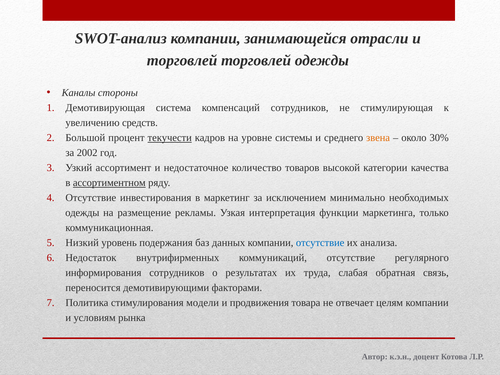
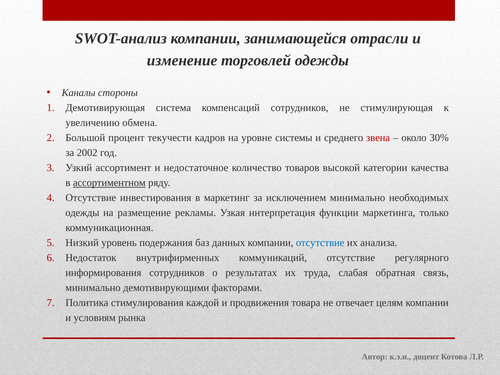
торговлей at (182, 60): торговлей -> изменение
средств: средств -> обмена
текучести underline: present -> none
звена colour: orange -> red
переносится at (93, 288): переносится -> минимально
модели: модели -> каждой
